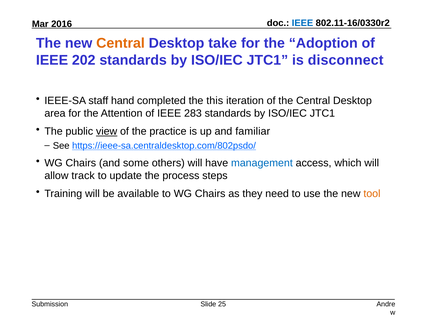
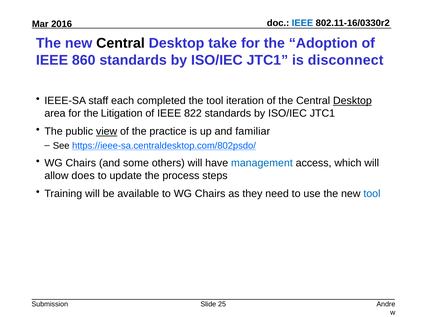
Central at (121, 43) colour: orange -> black
202: 202 -> 860
hand: hand -> each
the this: this -> tool
Desktop at (352, 101) underline: none -> present
Attention: Attention -> Litigation
283: 283 -> 822
track: track -> does
tool at (372, 194) colour: orange -> blue
